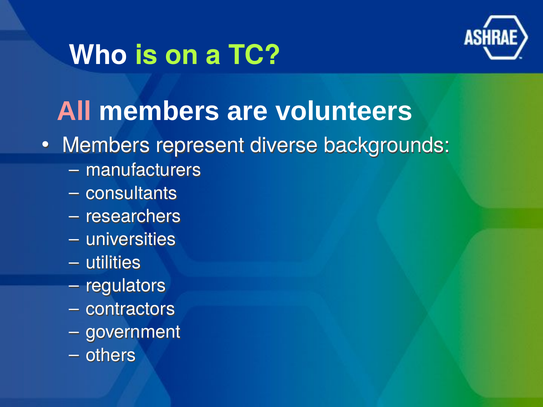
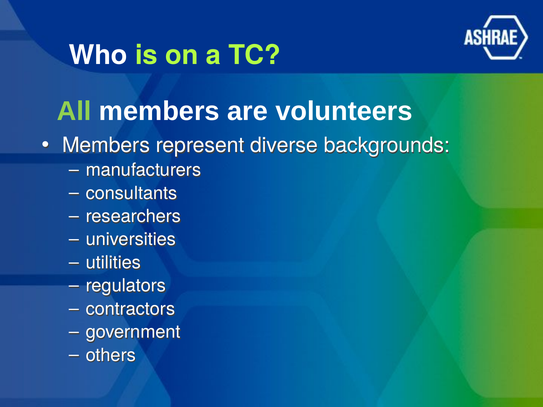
All colour: pink -> light green
